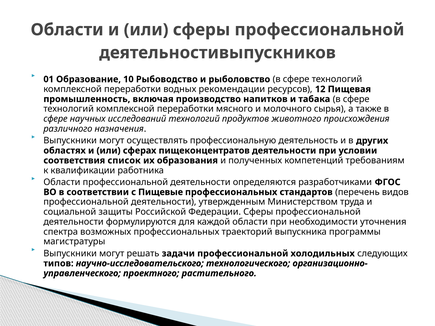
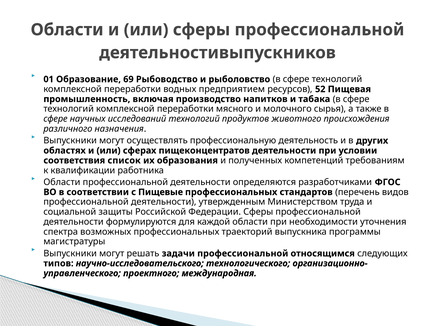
10: 10 -> 69
рекомендации: рекомендации -> предприятием
12: 12 -> 52
холодильных: холодильных -> относящимся
растительного: растительного -> международная
